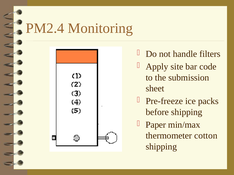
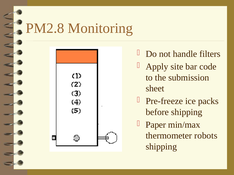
PM2.4: PM2.4 -> PM2.8
cotton: cotton -> robots
